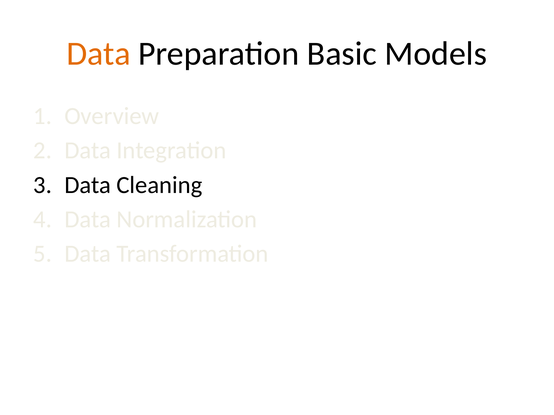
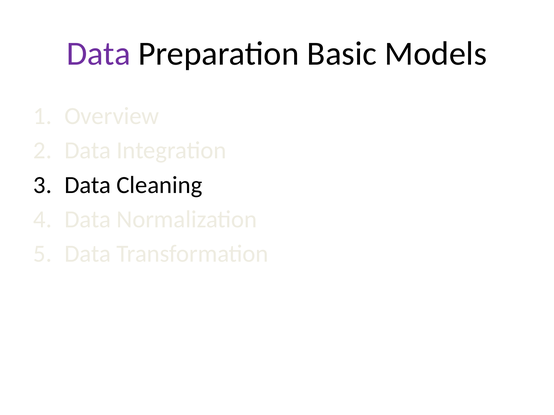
Data at (99, 54) colour: orange -> purple
